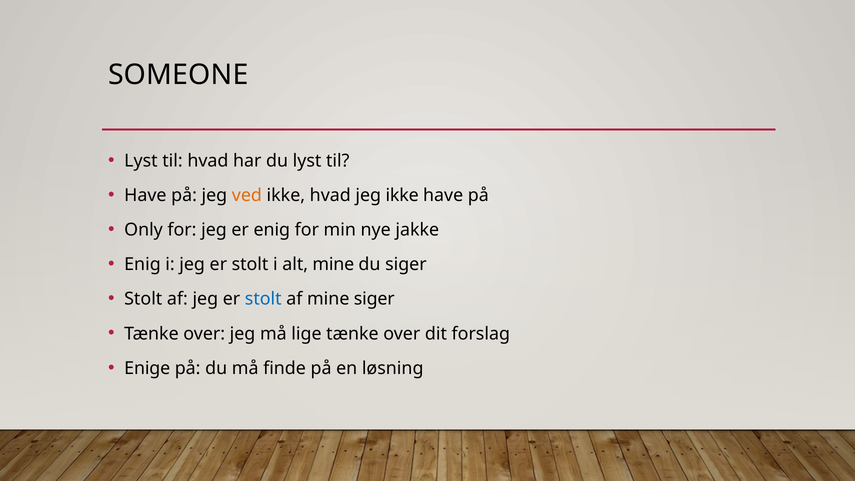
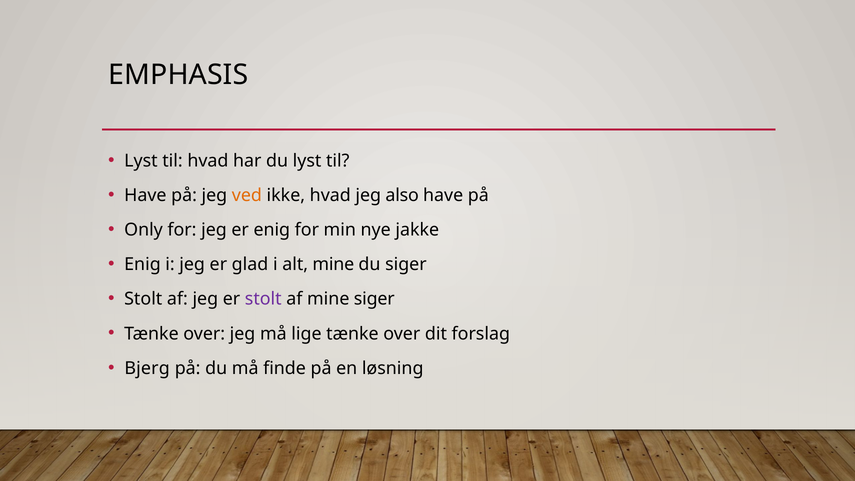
SOMEONE: SOMEONE -> EMPHASIS
jeg ikke: ikke -> also
i jeg er stolt: stolt -> glad
stolt at (263, 299) colour: blue -> purple
Enige: Enige -> Bjerg
